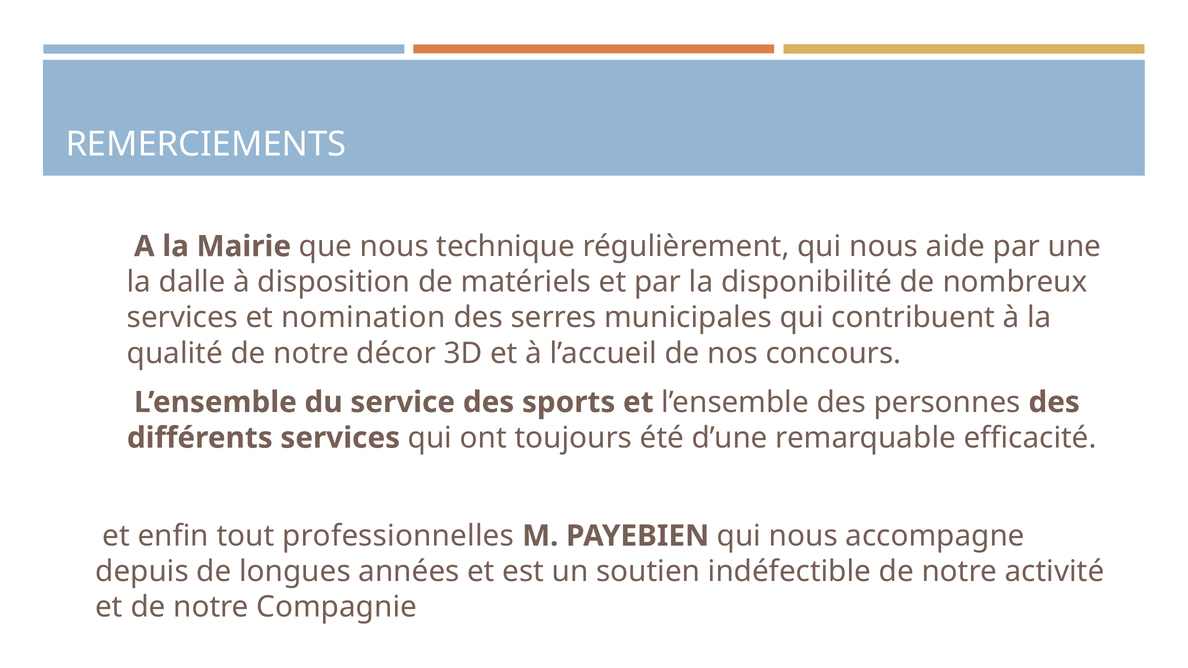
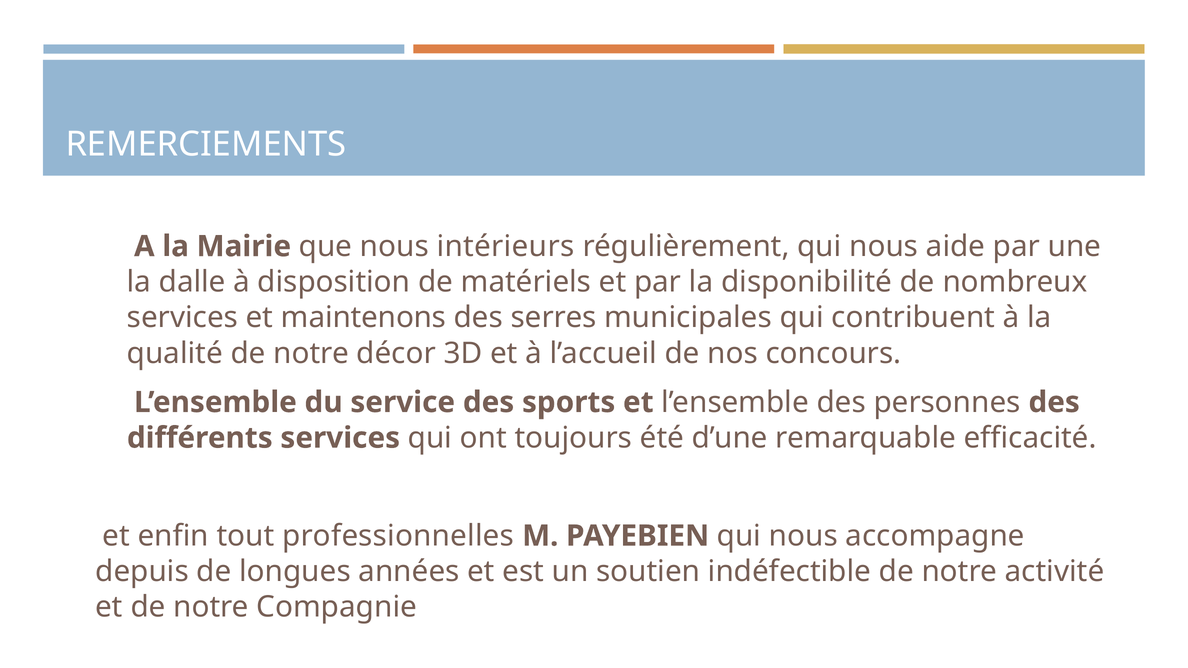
technique: technique -> intérieurs
nomination: nomination -> maintenons
